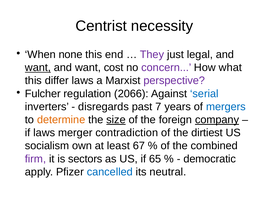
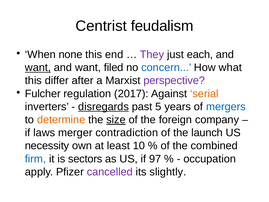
necessity: necessity -> feudalism
legal: legal -> each
cost: cost -> filed
concern colour: purple -> blue
differ laws: laws -> after
2066: 2066 -> 2017
serial colour: blue -> orange
disregards underline: none -> present
7: 7 -> 5
company underline: present -> none
dirtiest: dirtiest -> launch
socialism: socialism -> necessity
67: 67 -> 10
firm colour: purple -> blue
65: 65 -> 97
democratic: democratic -> occupation
cancelled colour: blue -> purple
neutral: neutral -> slightly
